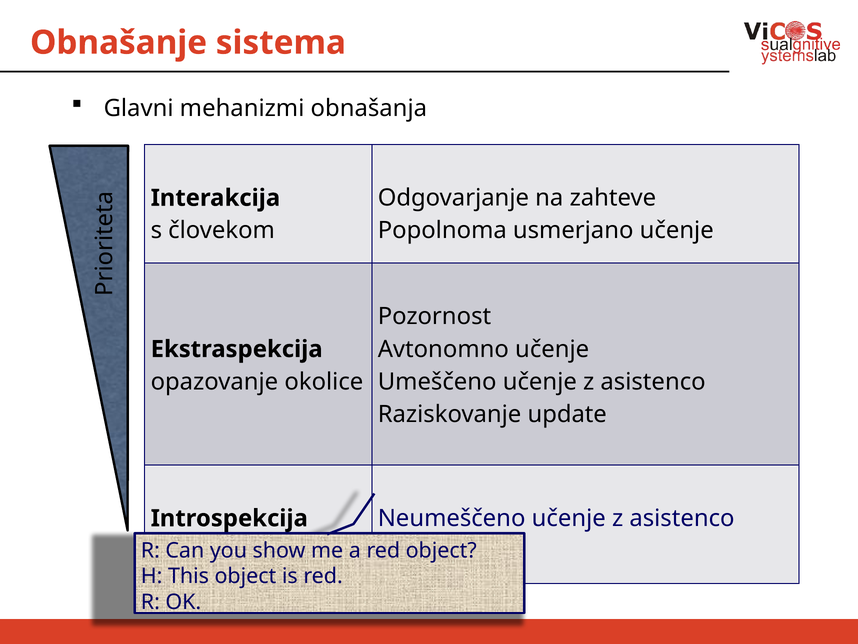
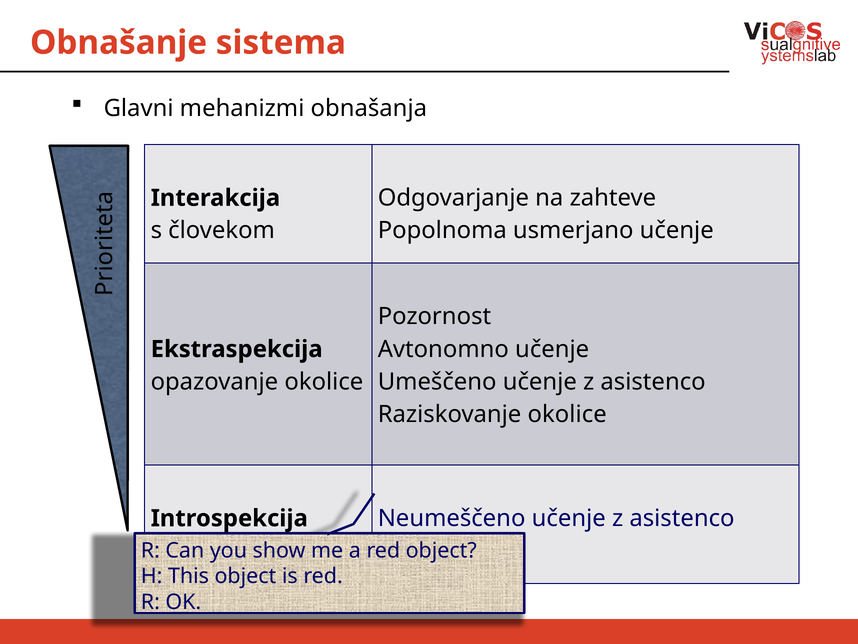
update at (567, 414): update -> okolice
